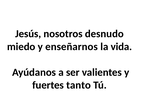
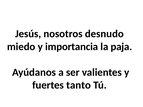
enseñarnos: enseñarnos -> importancia
vida: vida -> paja
